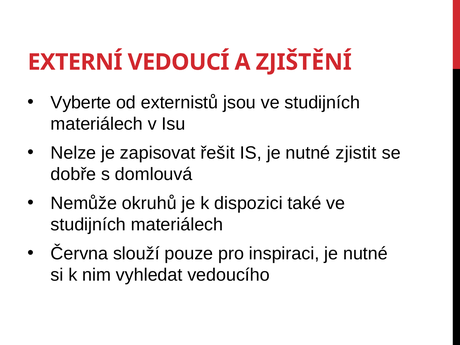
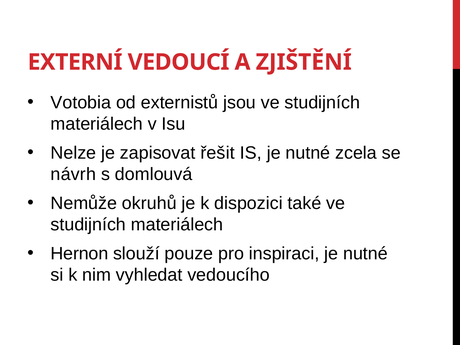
Vyberte: Vyberte -> Votobia
zjistit: zjistit -> zcela
dobře: dobře -> návrh
Června: Června -> Hernon
